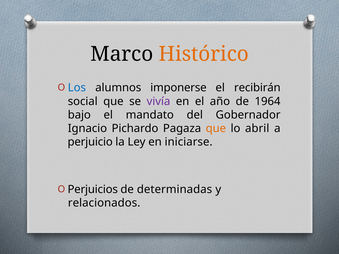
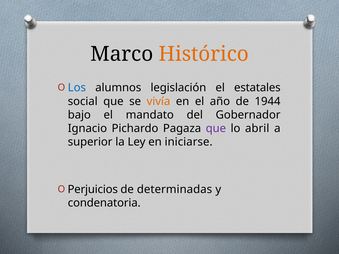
imponerse: imponerse -> legislación
recibirán: recibirán -> estatales
vivía colour: purple -> orange
1964: 1964 -> 1944
que at (216, 129) colour: orange -> purple
perjuicio: perjuicio -> superior
relacionados: relacionados -> condenatoria
